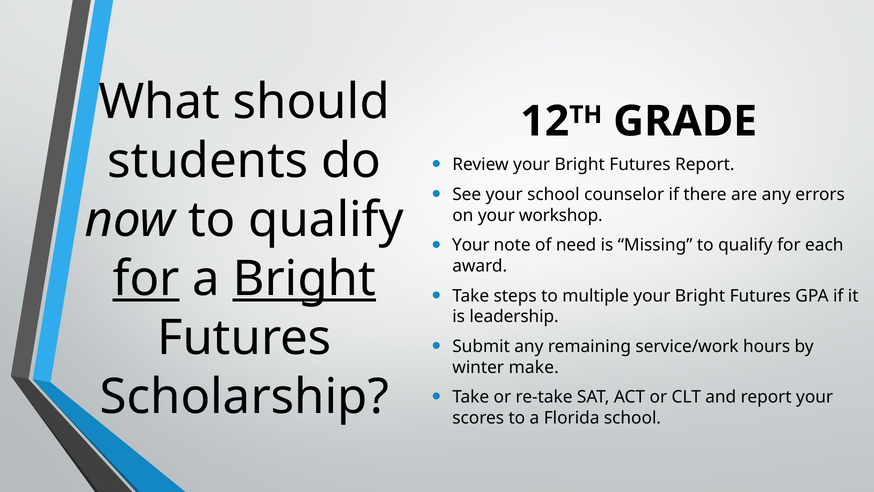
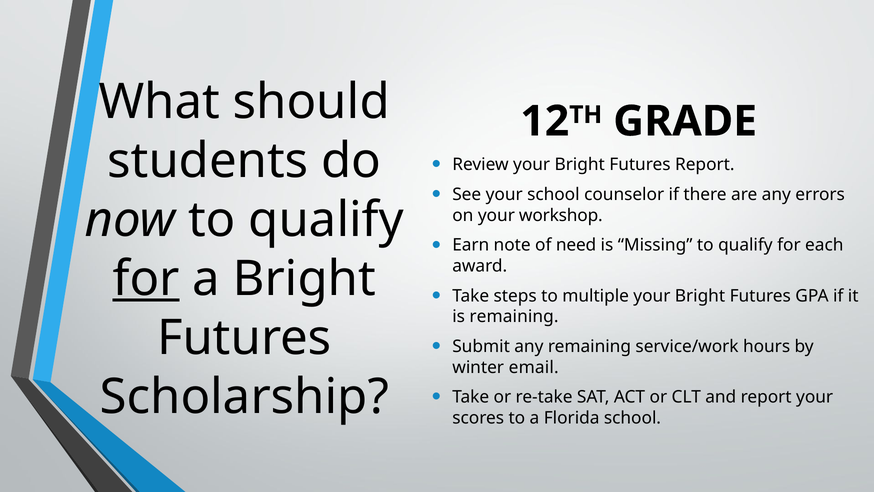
Your at (471, 245): Your -> Earn
Bright at (304, 279) underline: present -> none
is leadership: leadership -> remaining
make: make -> email
